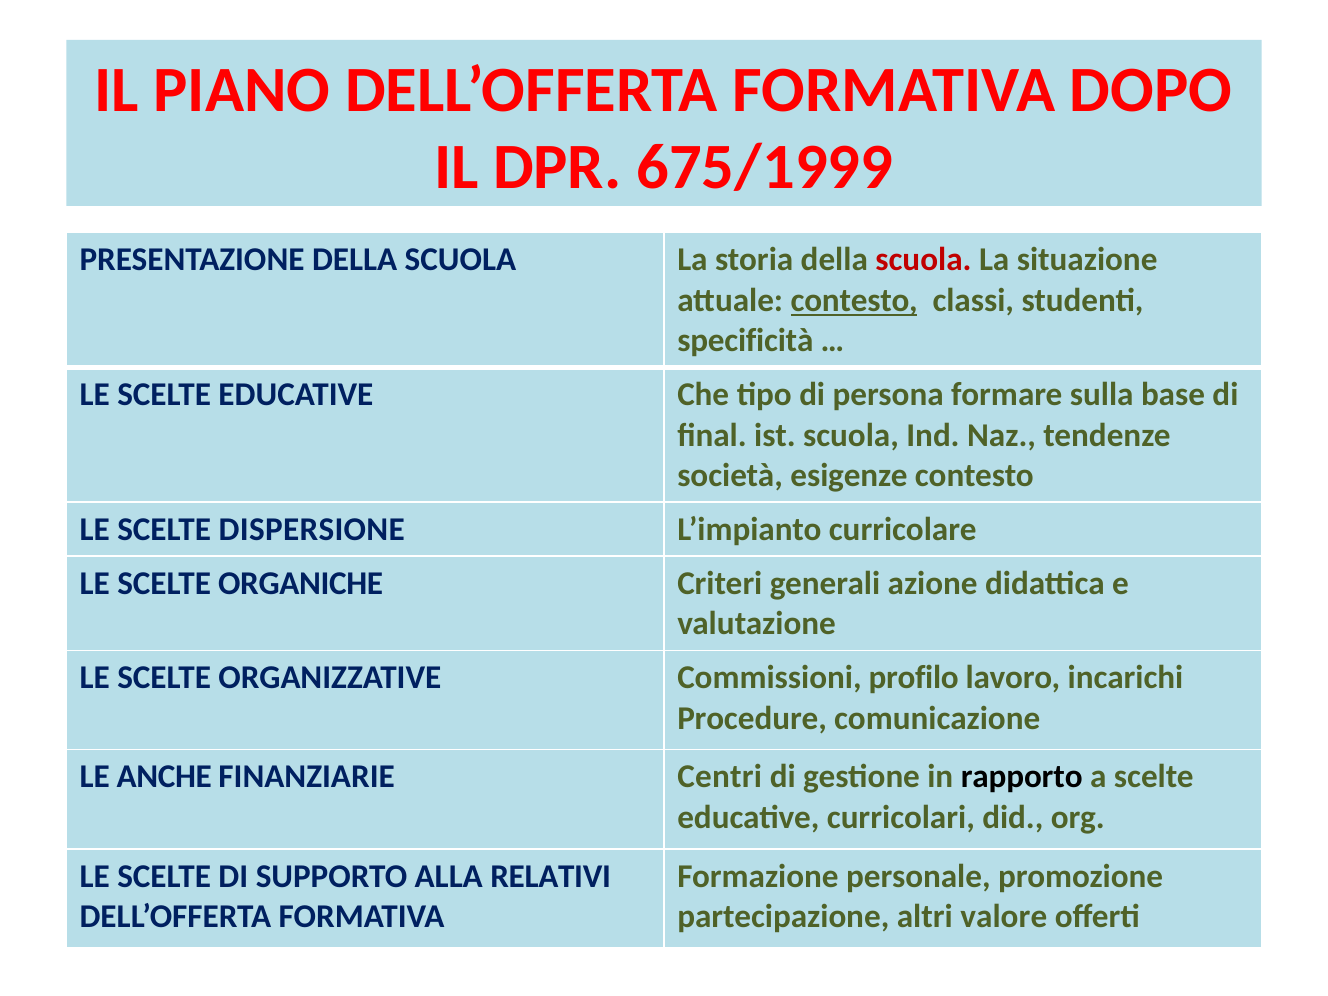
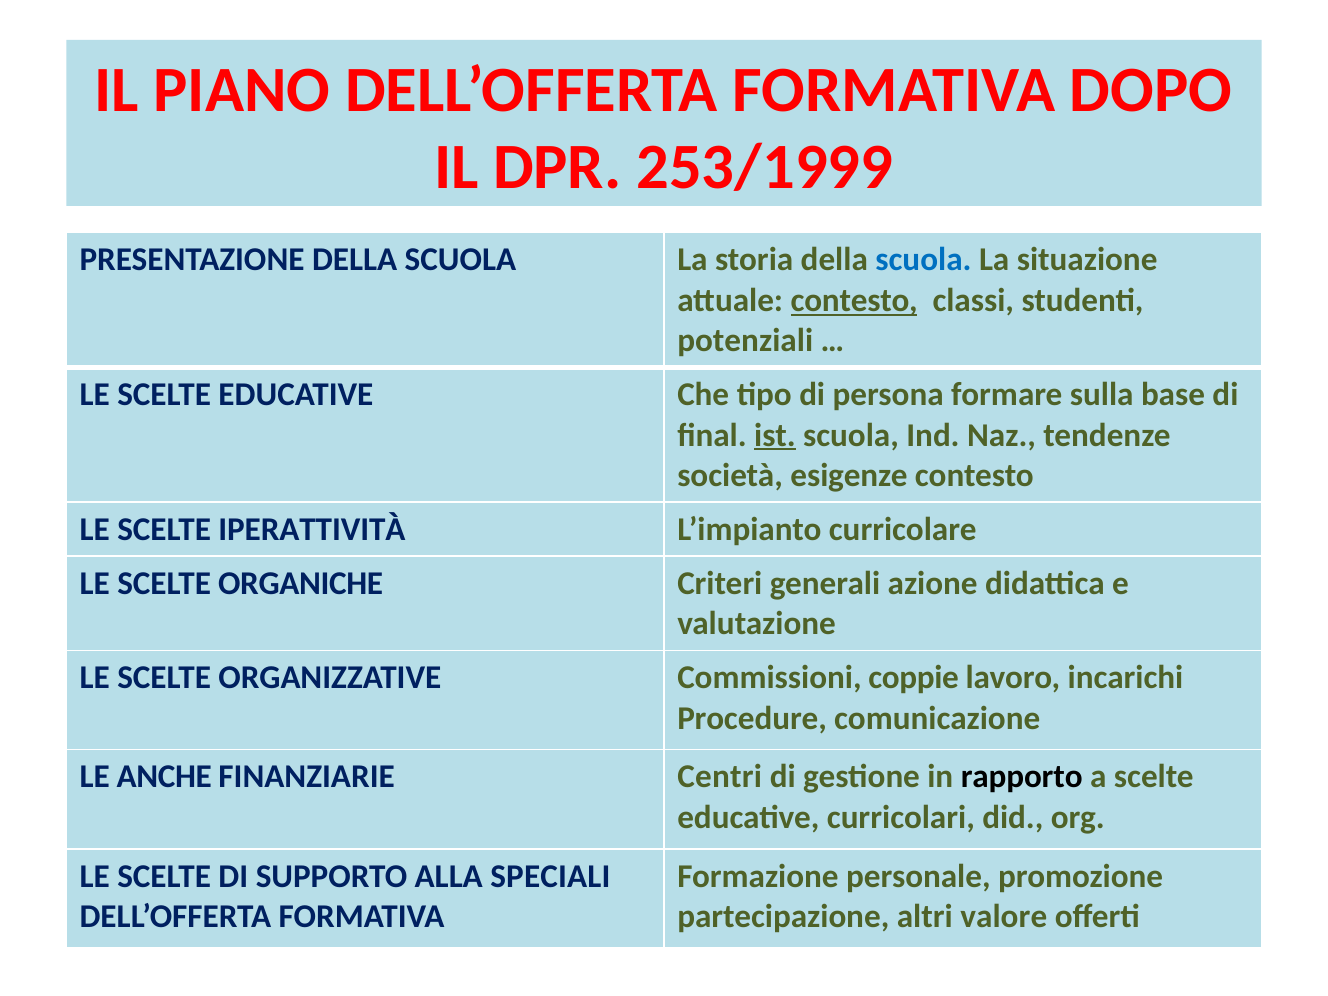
675/1999: 675/1999 -> 253/1999
scuola at (923, 260) colour: red -> blue
specificità: specificità -> potenziali
ist underline: none -> present
DISPERSIONE: DISPERSIONE -> IPERATTIVITÀ
profilo: profilo -> coppie
RELATIVI: RELATIVI -> SPECIALI
